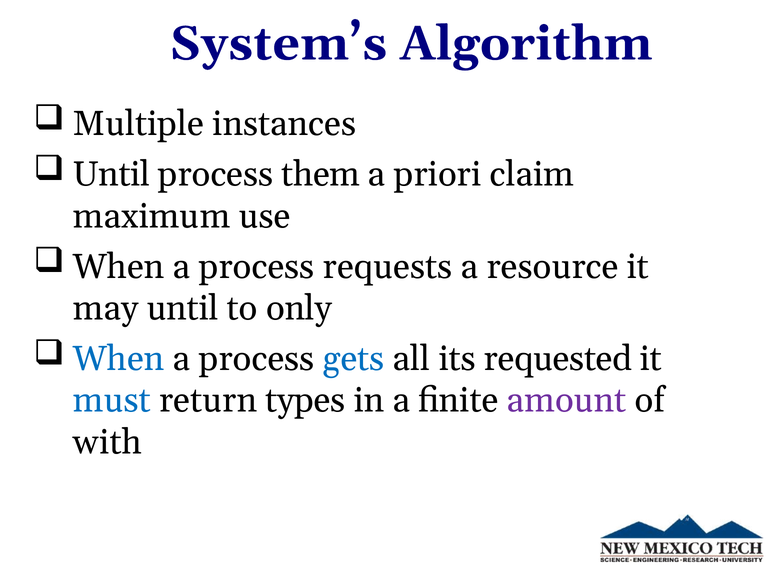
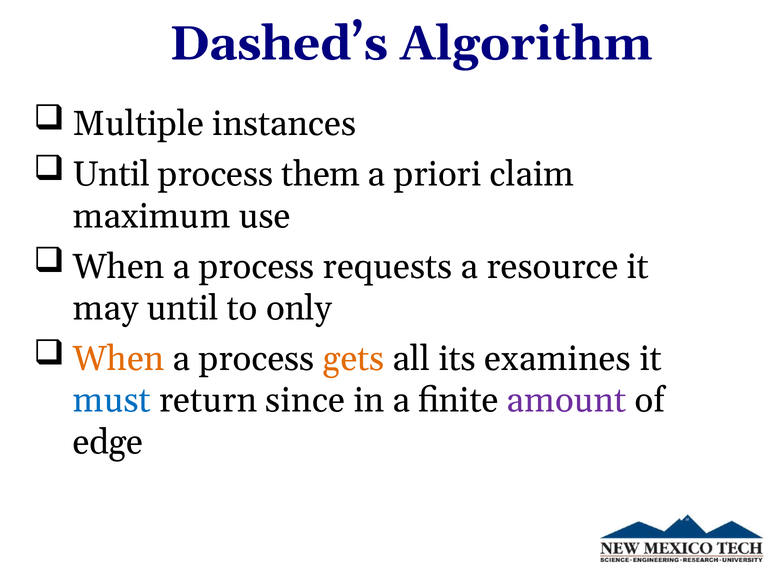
System’s: System’s -> Dashed’s
When at (119, 359) colour: blue -> orange
gets colour: blue -> orange
requested: requested -> examines
types: types -> since
with: with -> edge
